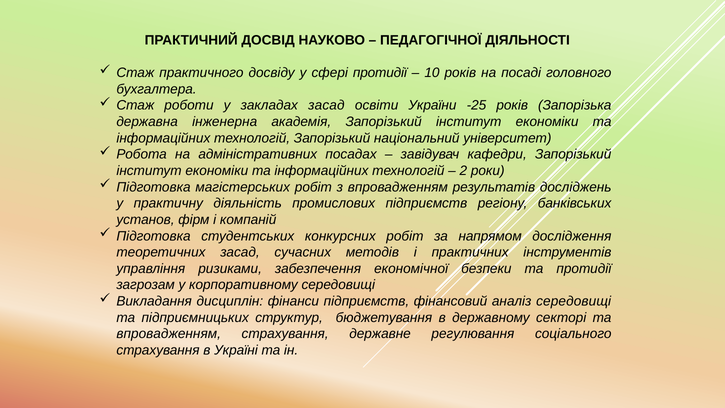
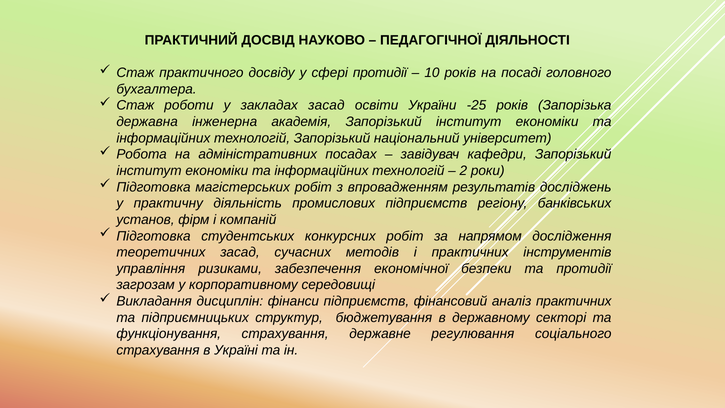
аналіз середовищі: середовищі -> практичних
впровадженням at (169, 334): впровадженням -> функціонування
